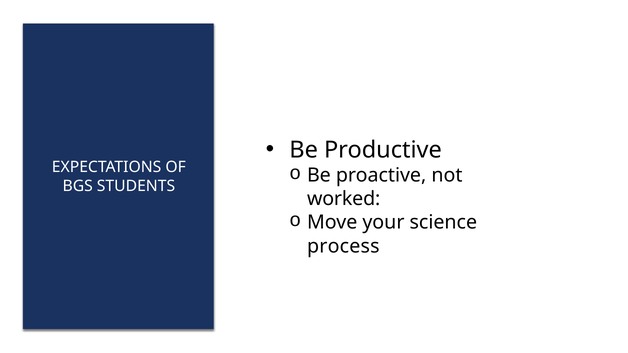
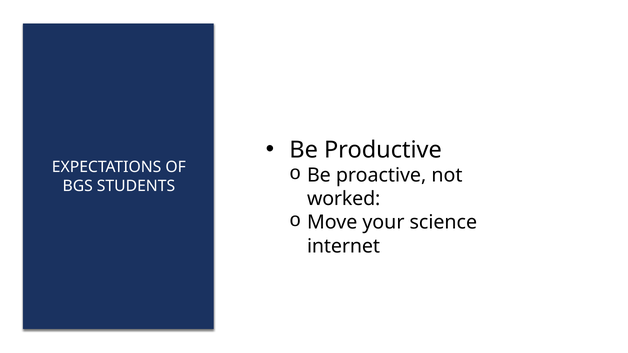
process: process -> internet
